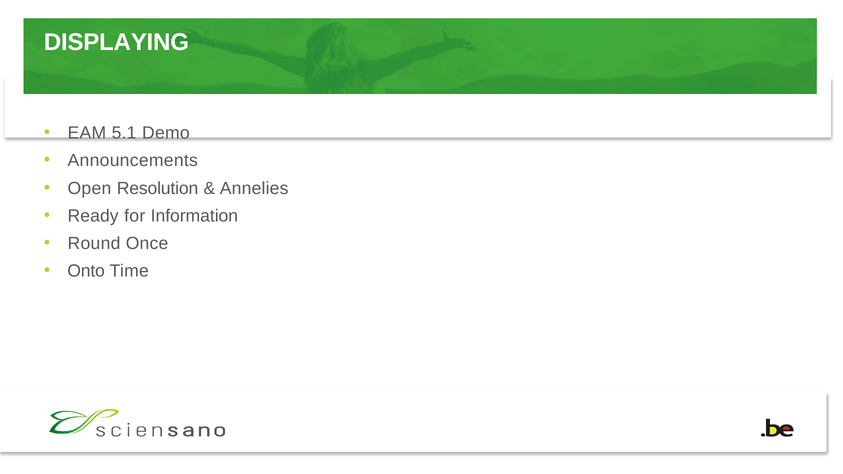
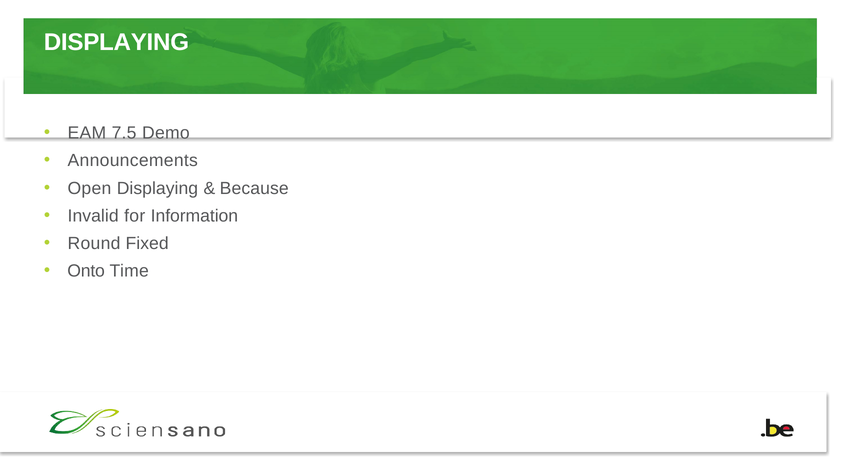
5.1: 5.1 -> 7.5
Open Resolution: Resolution -> Displaying
Annelies: Annelies -> Because
Ready: Ready -> Invalid
Once: Once -> Fixed
